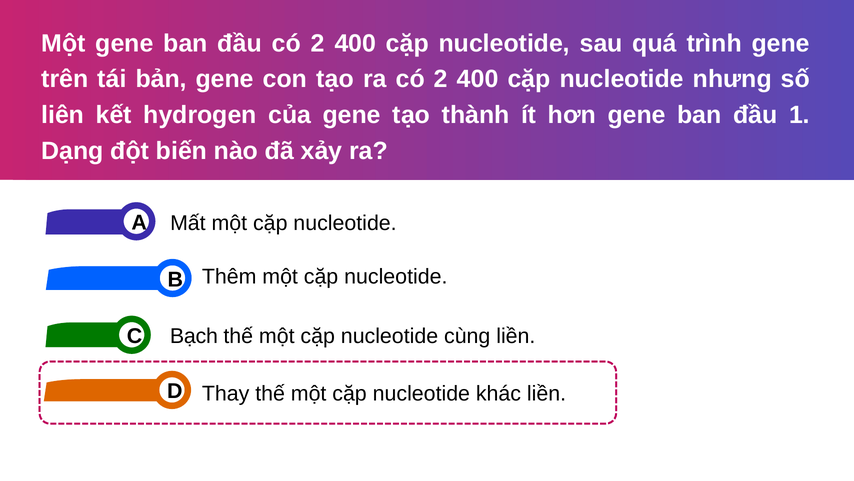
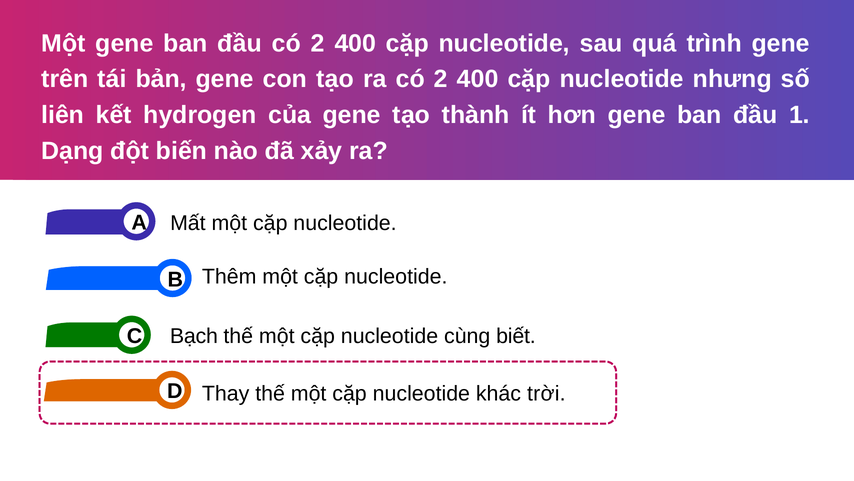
cùng liền: liền -> biết
khác liền: liền -> trời
